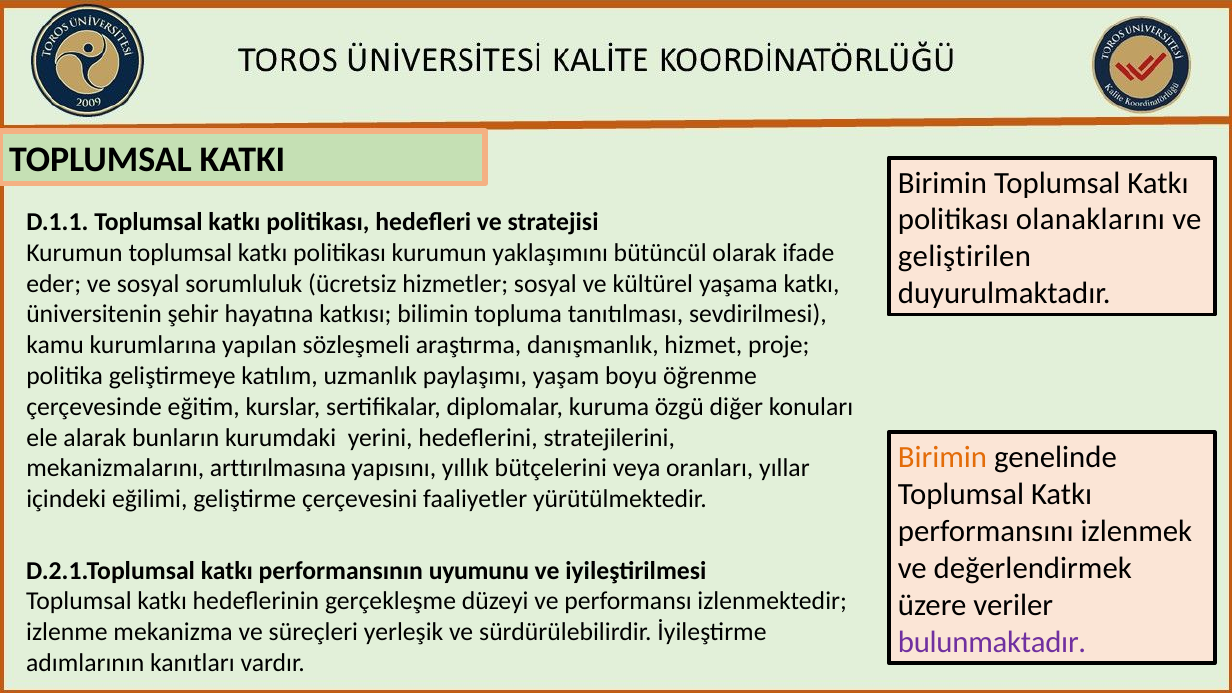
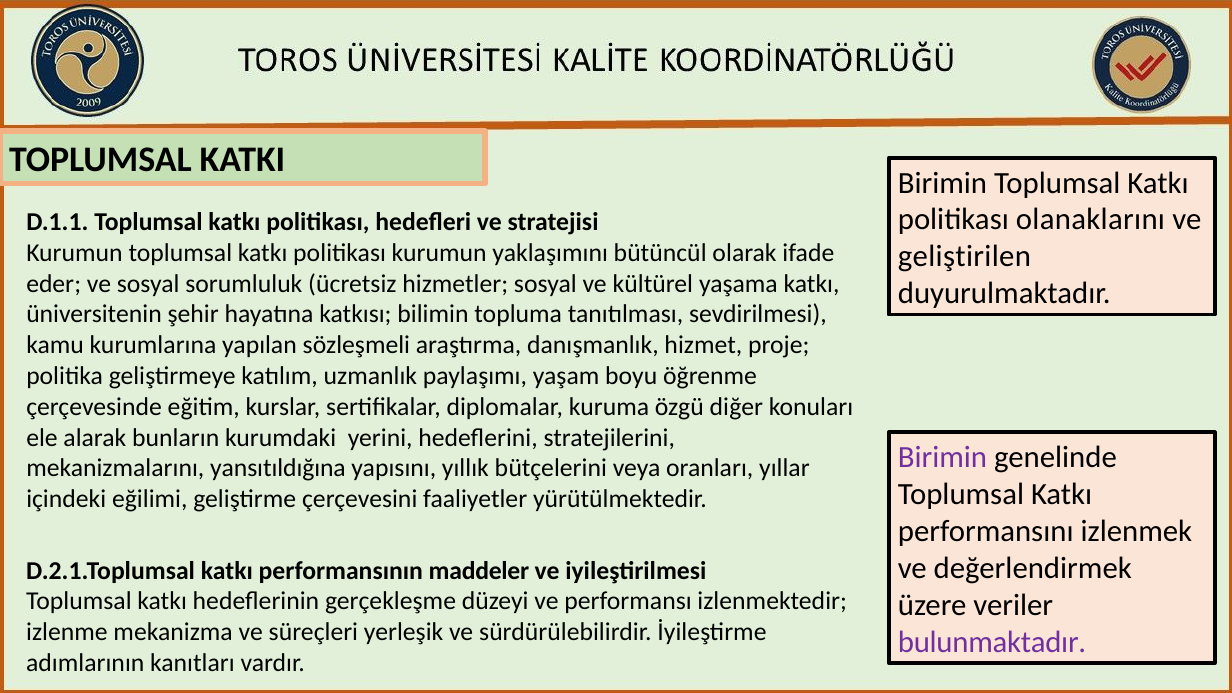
Birimin at (943, 457) colour: orange -> purple
arttırılmasına: arttırılmasına -> yansıtıldığına
uyumunu: uyumunu -> maddeler
